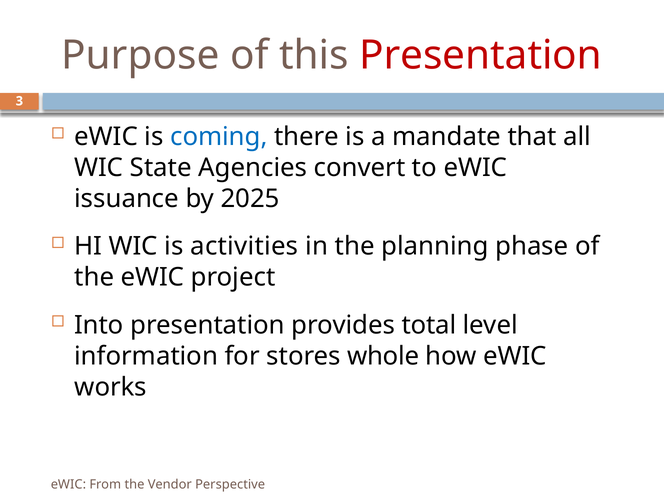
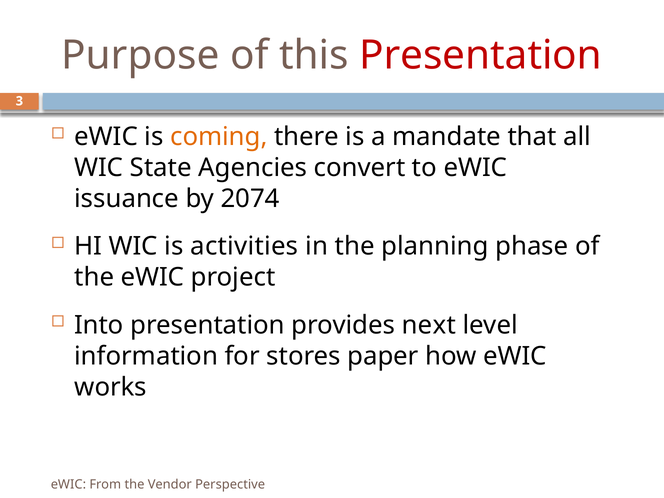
coming colour: blue -> orange
2025: 2025 -> 2074
total: total -> next
whole: whole -> paper
